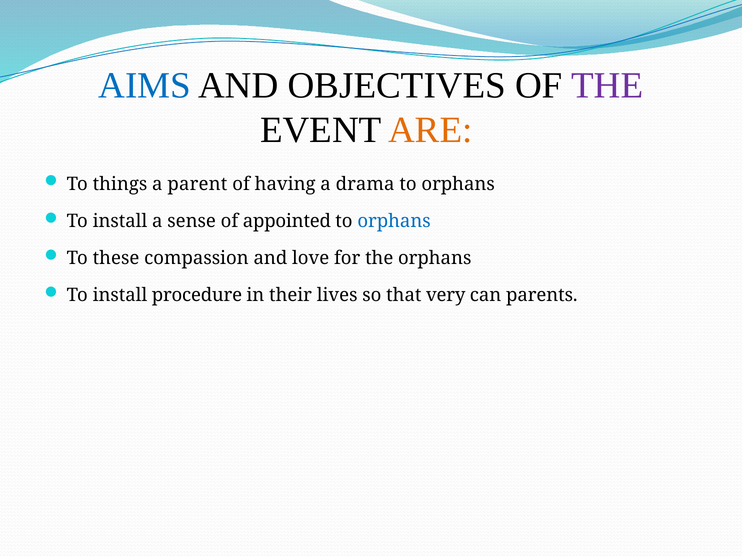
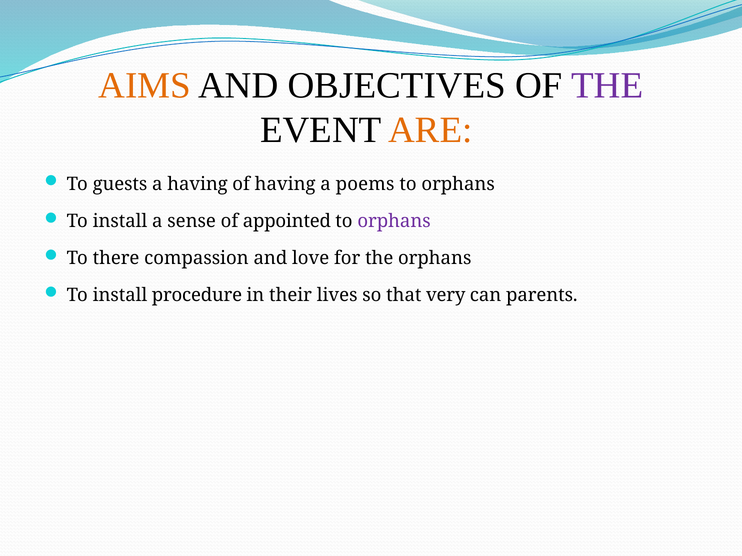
AIMS colour: blue -> orange
things: things -> guests
a parent: parent -> having
drama: drama -> poems
orphans at (394, 221) colour: blue -> purple
these: these -> there
